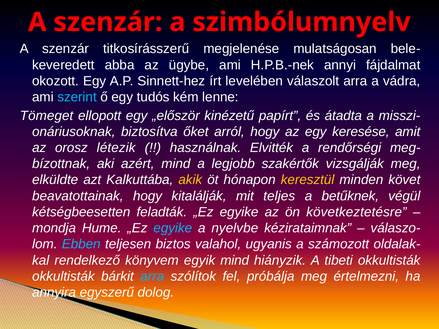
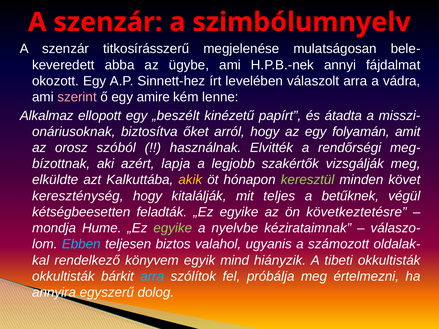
szerint colour: light blue -> pink
tudós: tudós -> amire
Tömeget: Tömeget -> Alkalmaz
„először: „először -> „beszélt
keresése: keresése -> folyamán
létezik: létezik -> szóból
azért mind: mind -> lapja
keresztül colour: yellow -> light green
beavatottainak: beavatottainak -> kereszténység
egyike at (173, 228) colour: light blue -> light green
